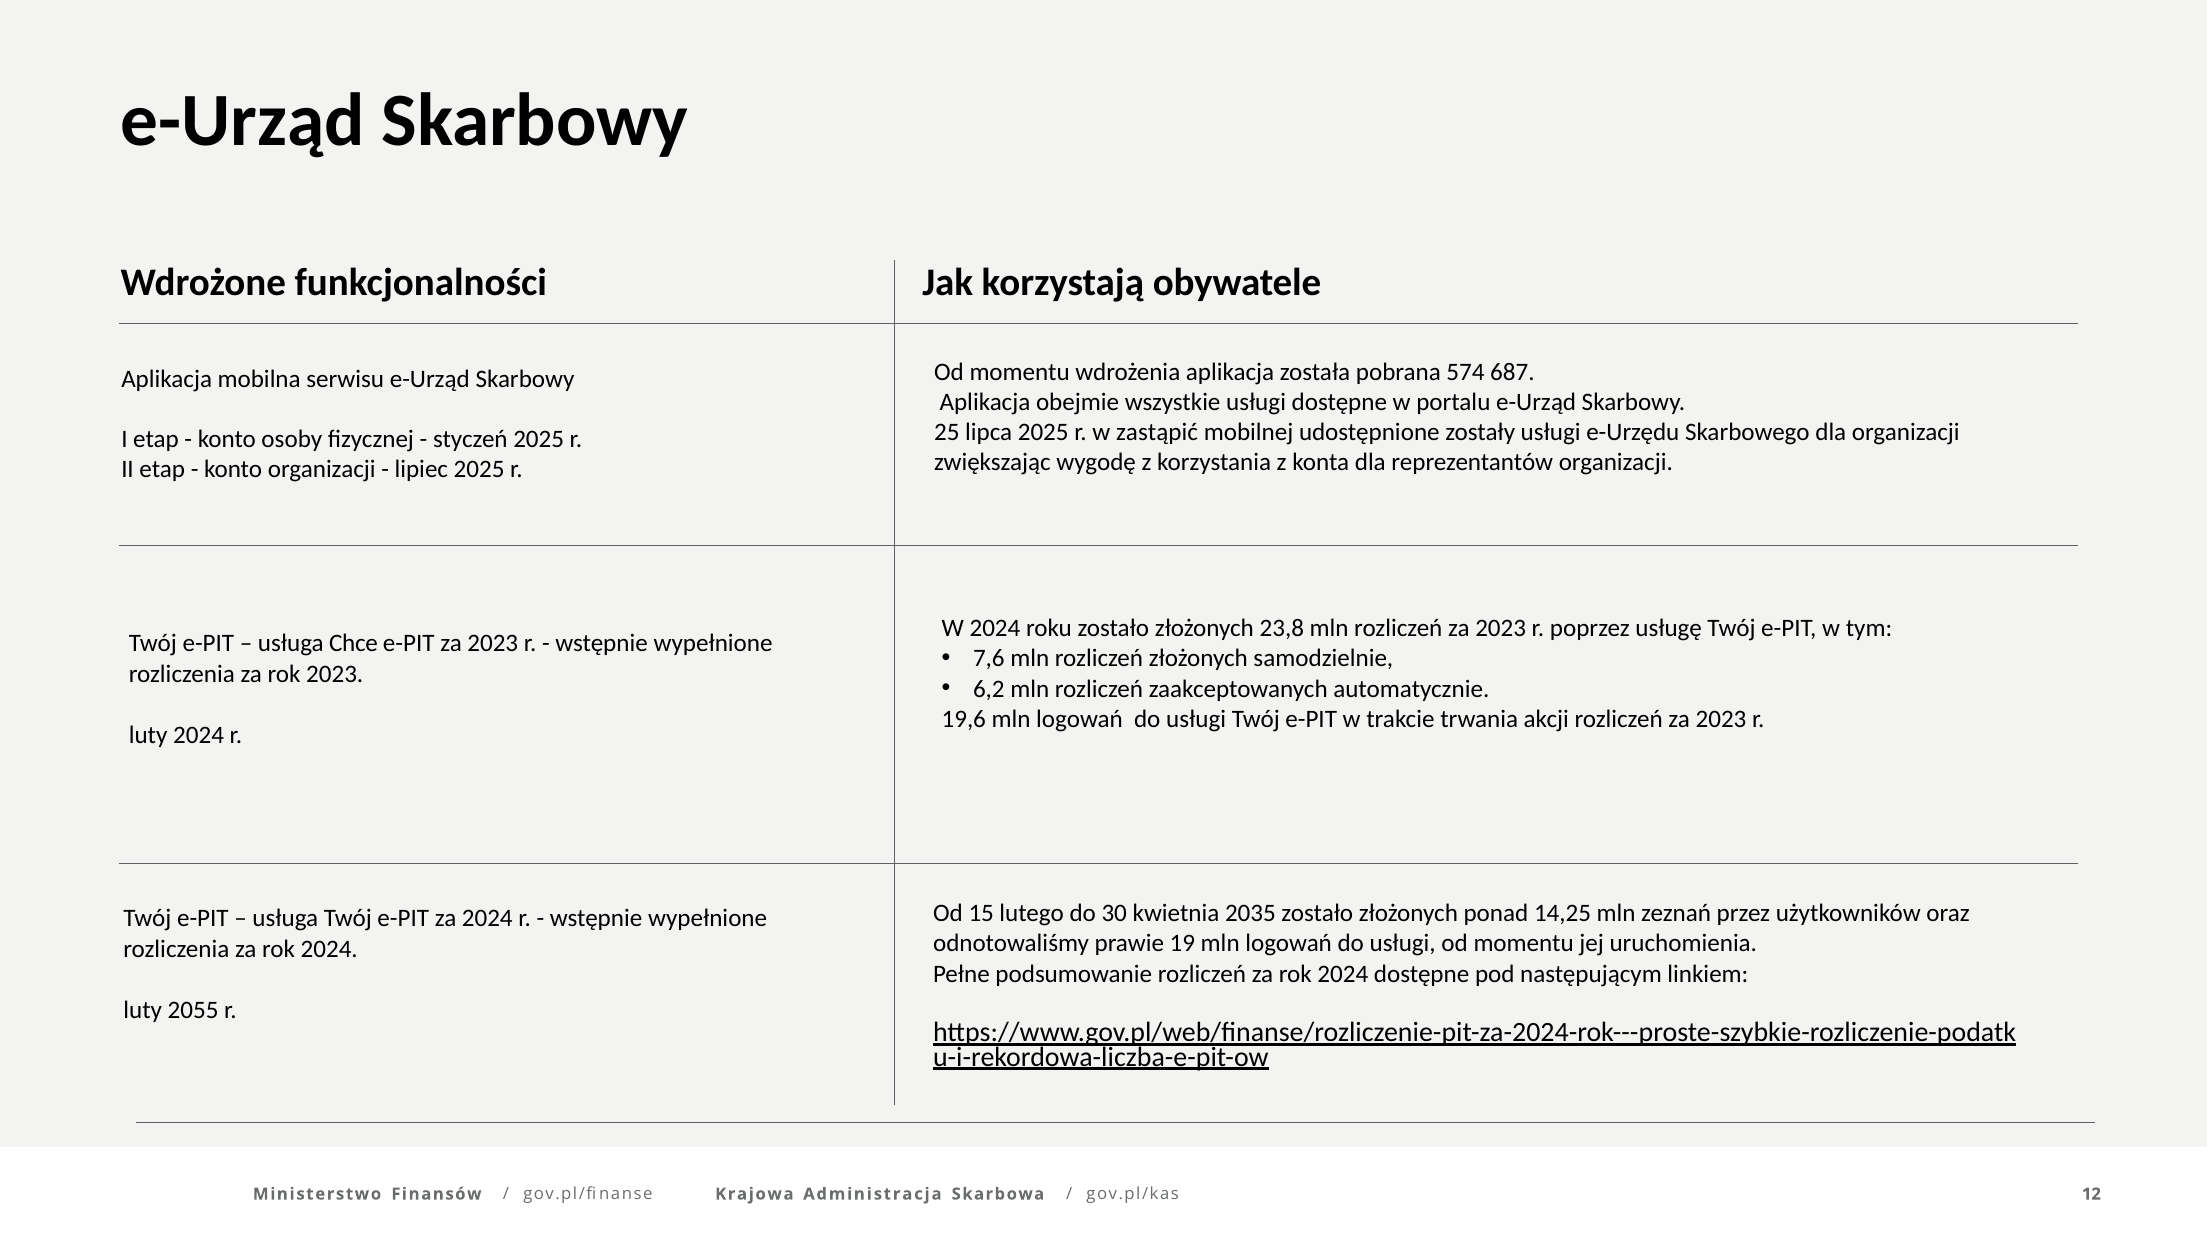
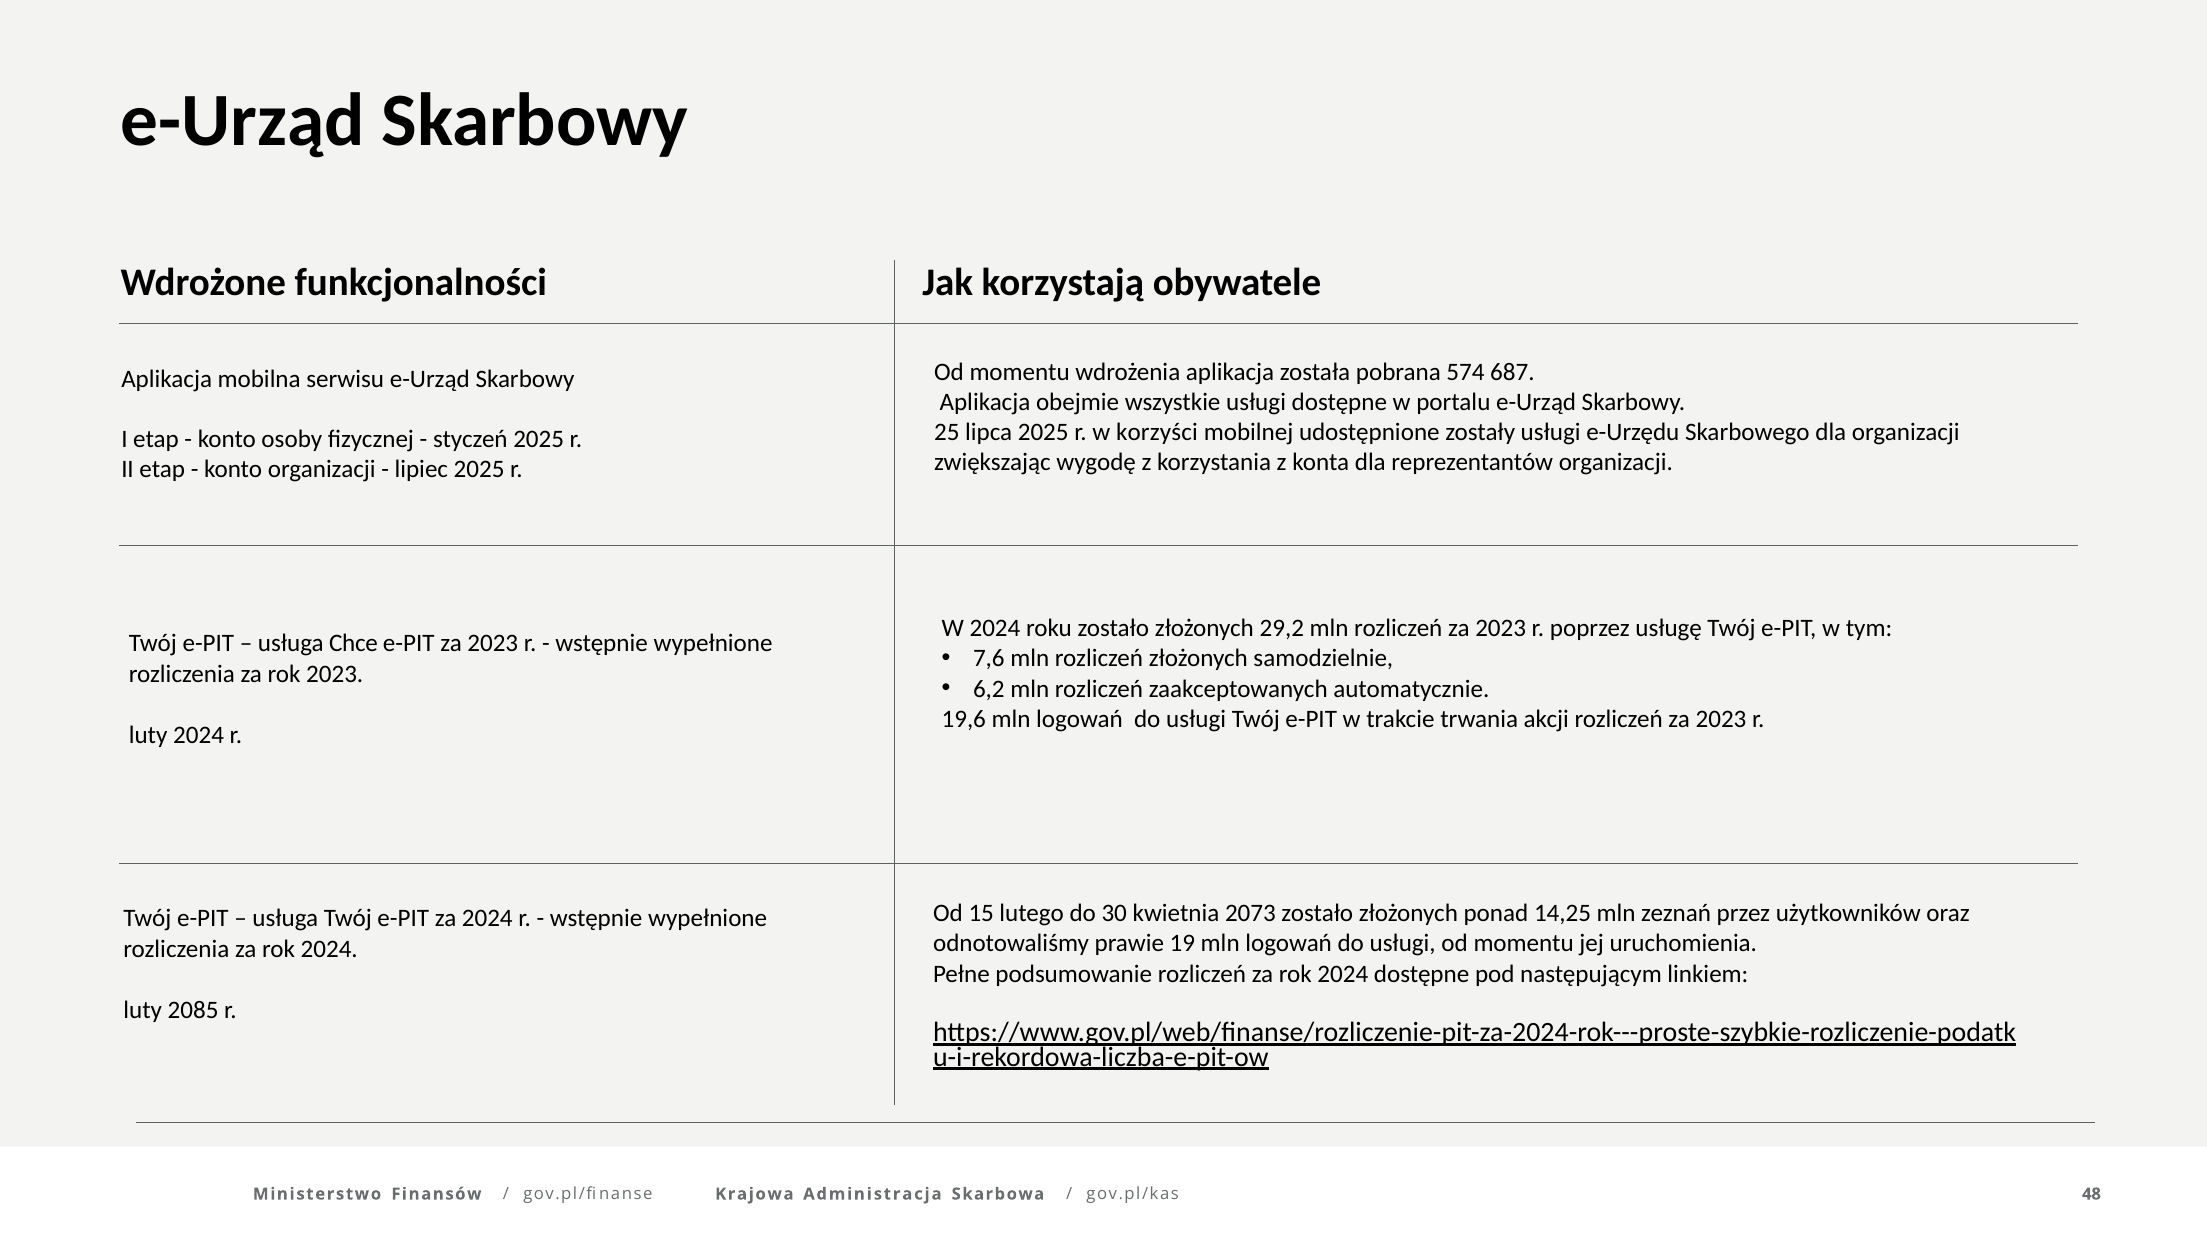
zastąpić: zastąpić -> korzyści
23,8: 23,8 -> 29,2
2035: 2035 -> 2073
2055: 2055 -> 2085
12: 12 -> 48
